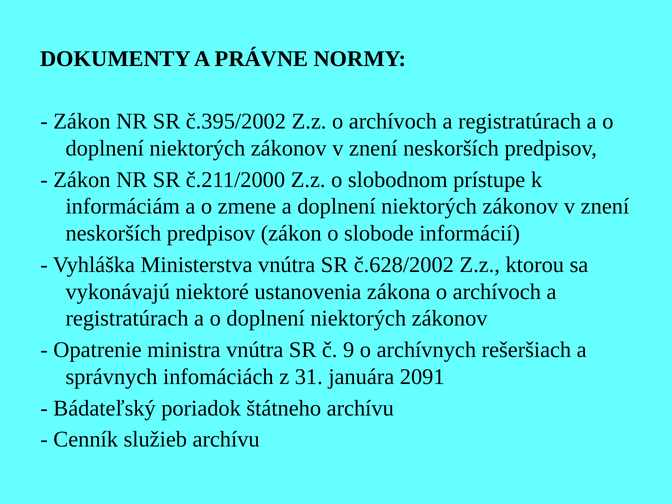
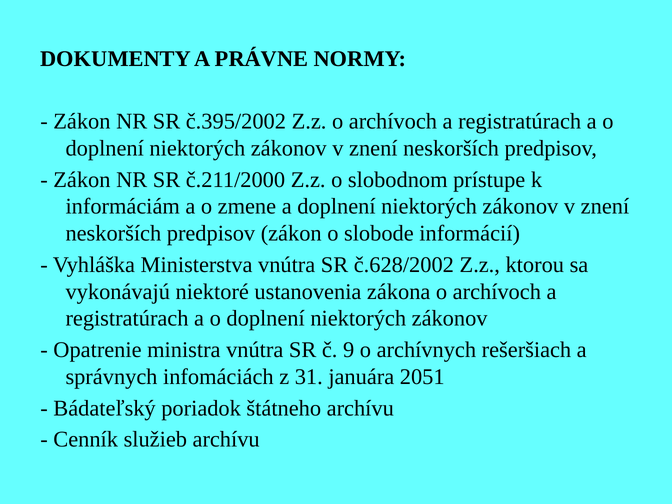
2091: 2091 -> 2051
